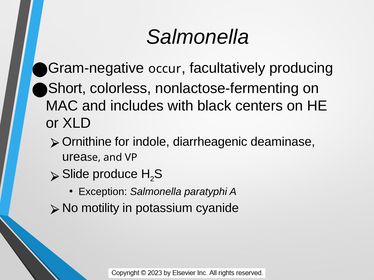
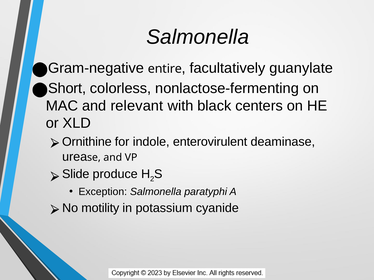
occur: occur -> entire
producing: producing -> guanylate
includes: includes -> relevant
diarrheagenic: diarrheagenic -> enterovirulent
